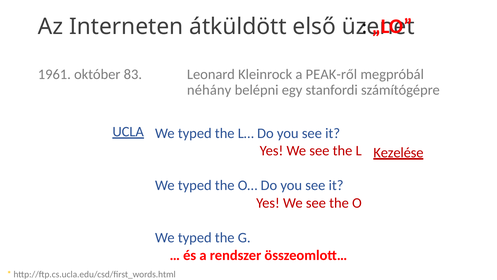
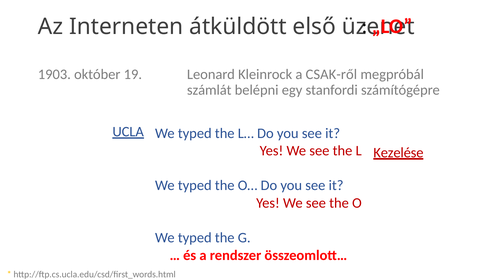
1961: 1961 -> 1903
83: 83 -> 19
PEAK-ről: PEAK-ről -> CSAK-ről
néhány: néhány -> számlát
